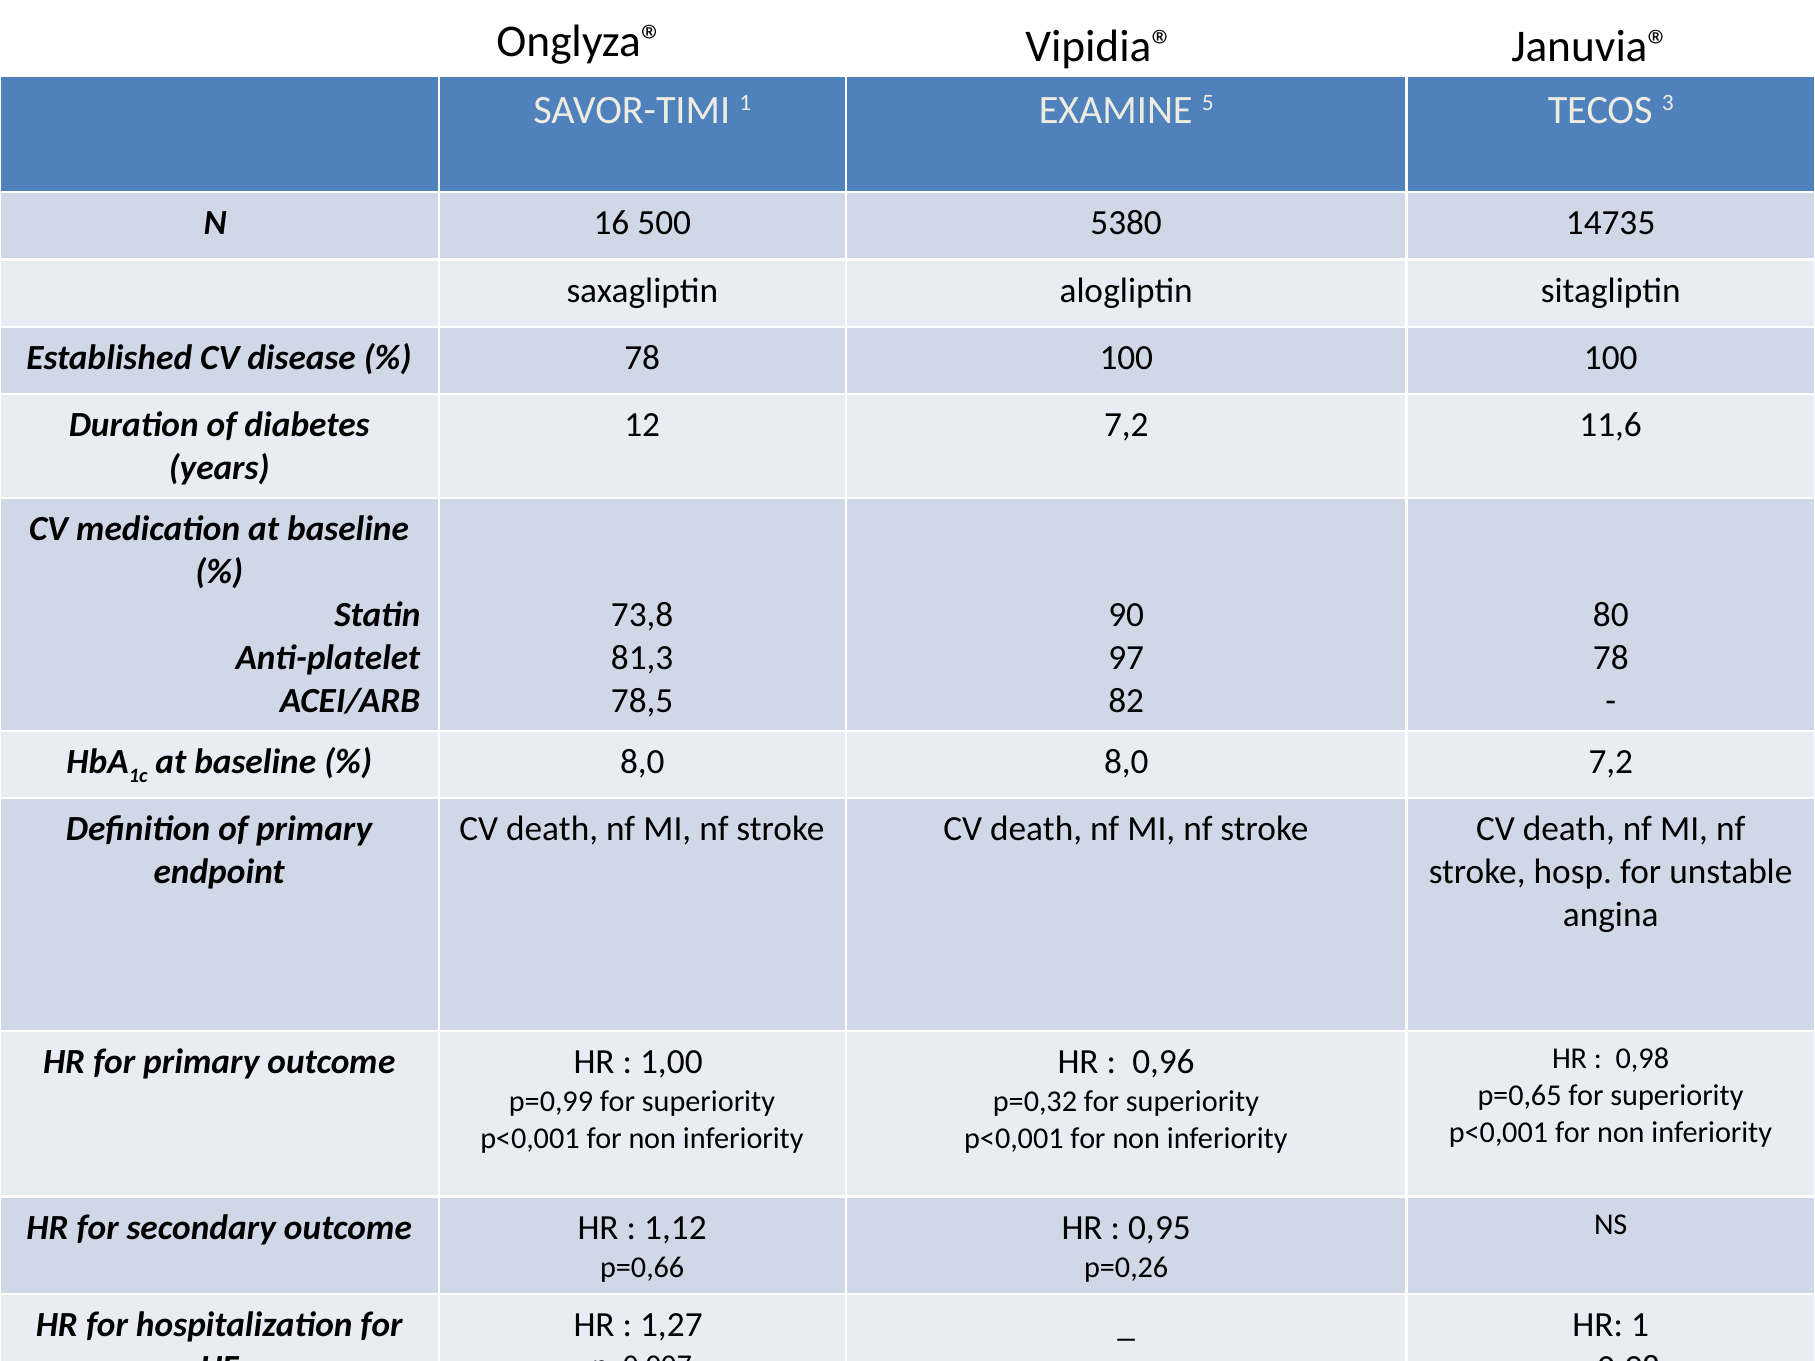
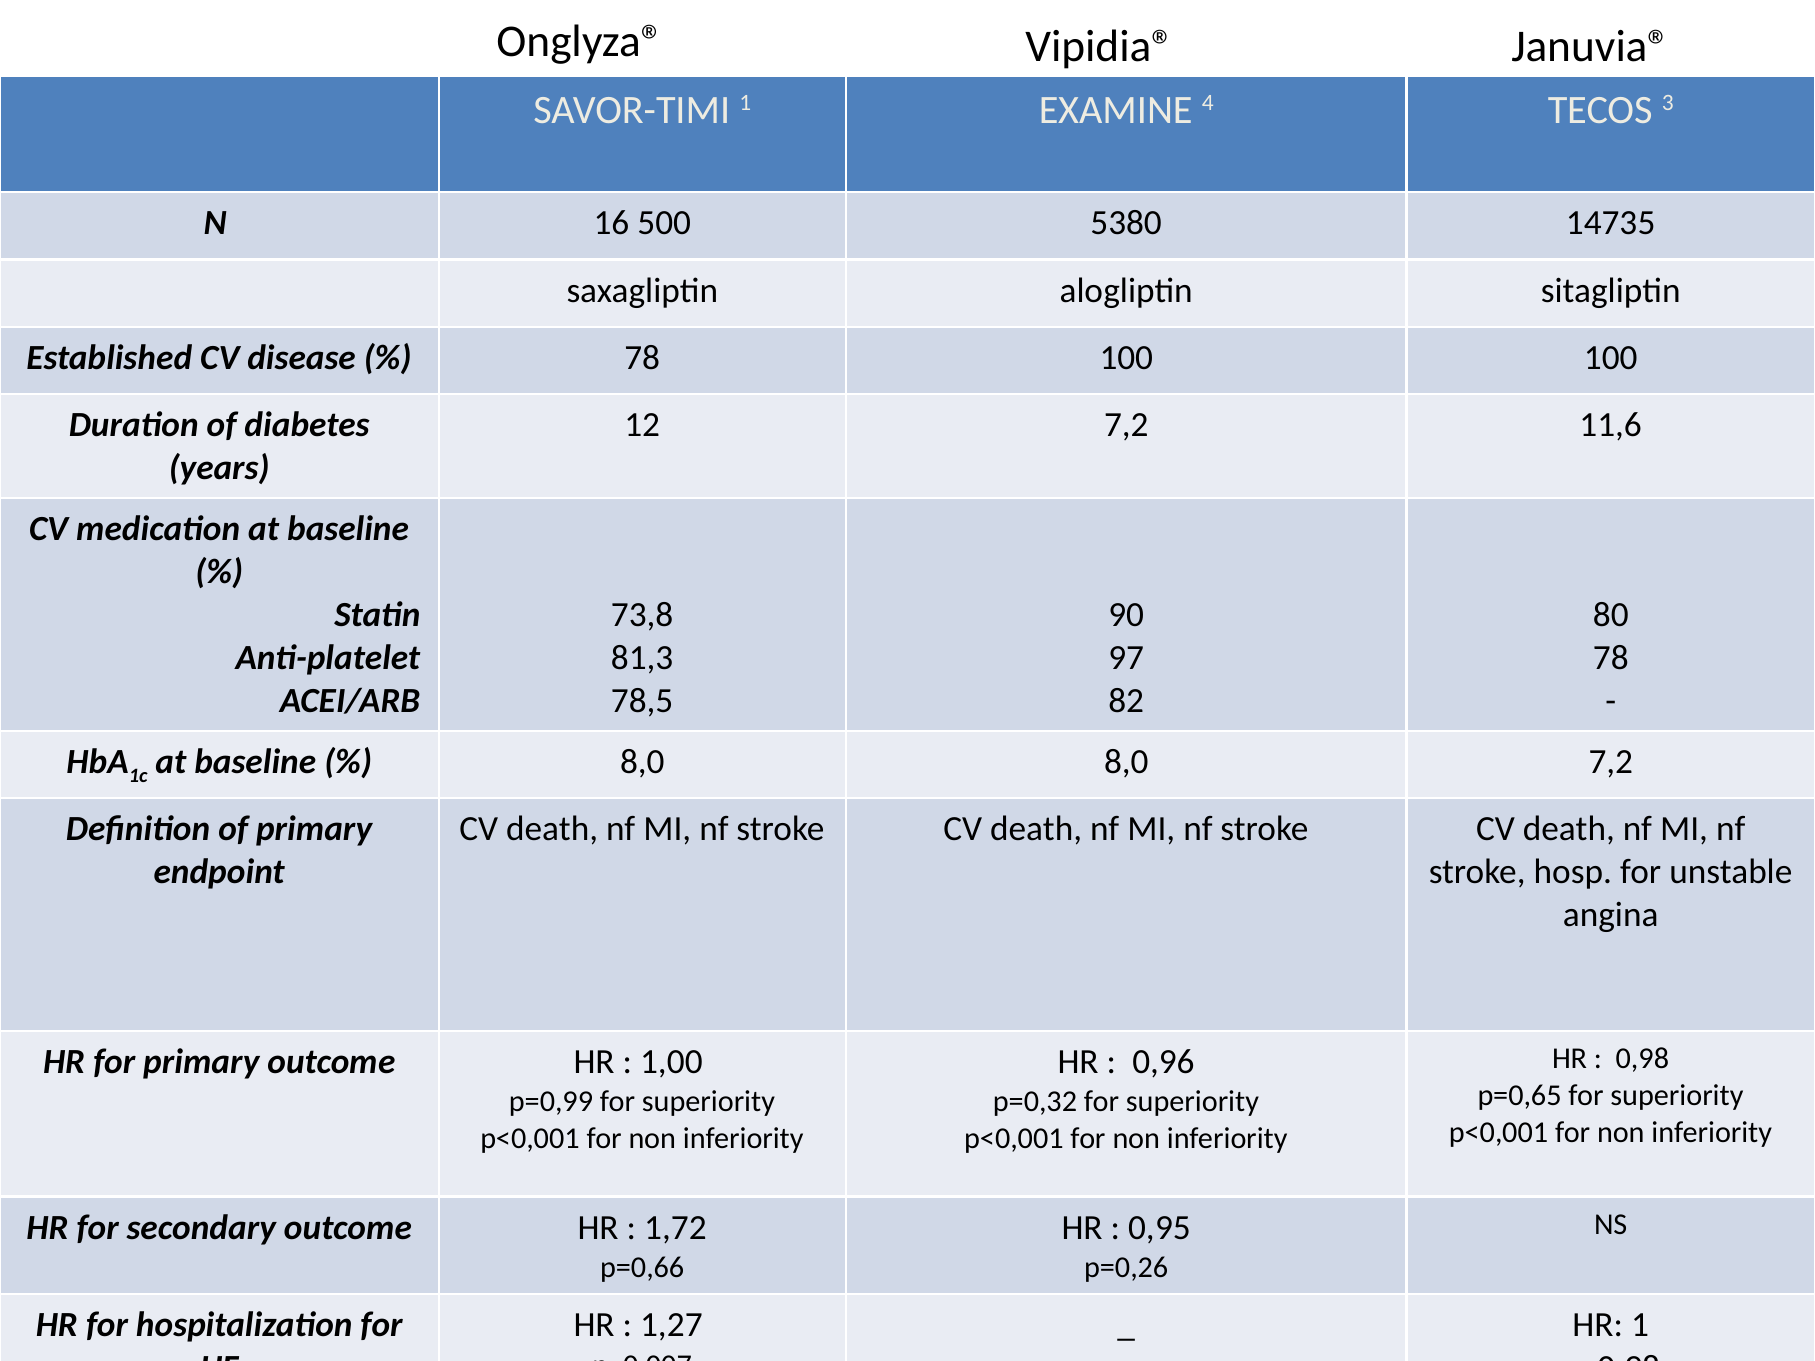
5: 5 -> 4
1,12: 1,12 -> 1,72
